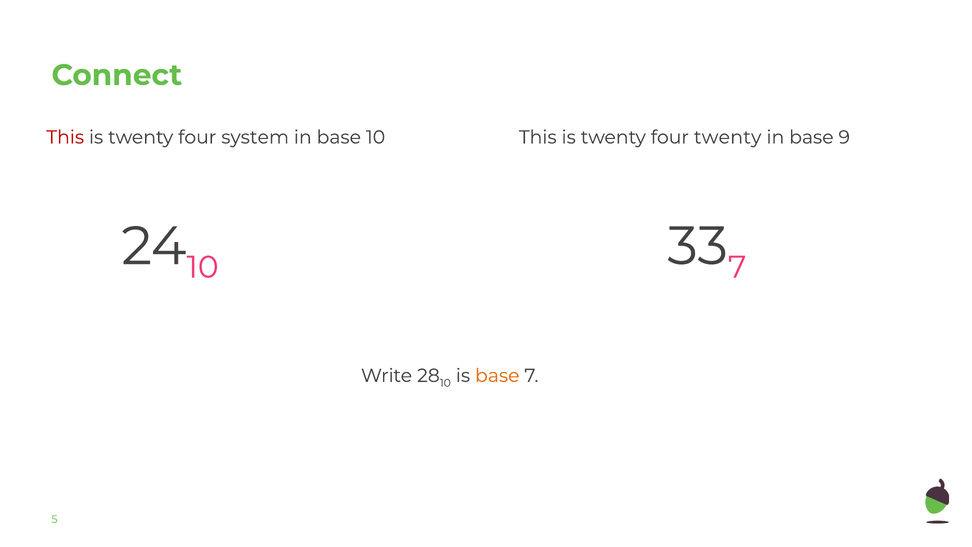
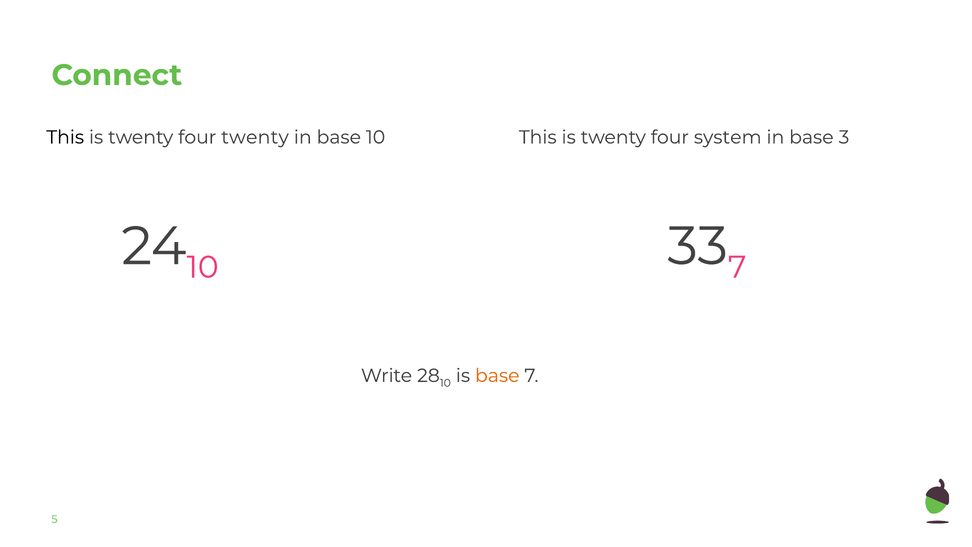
This at (65, 137) colour: red -> black
four system: system -> twenty
four twenty: twenty -> system
9: 9 -> 3
